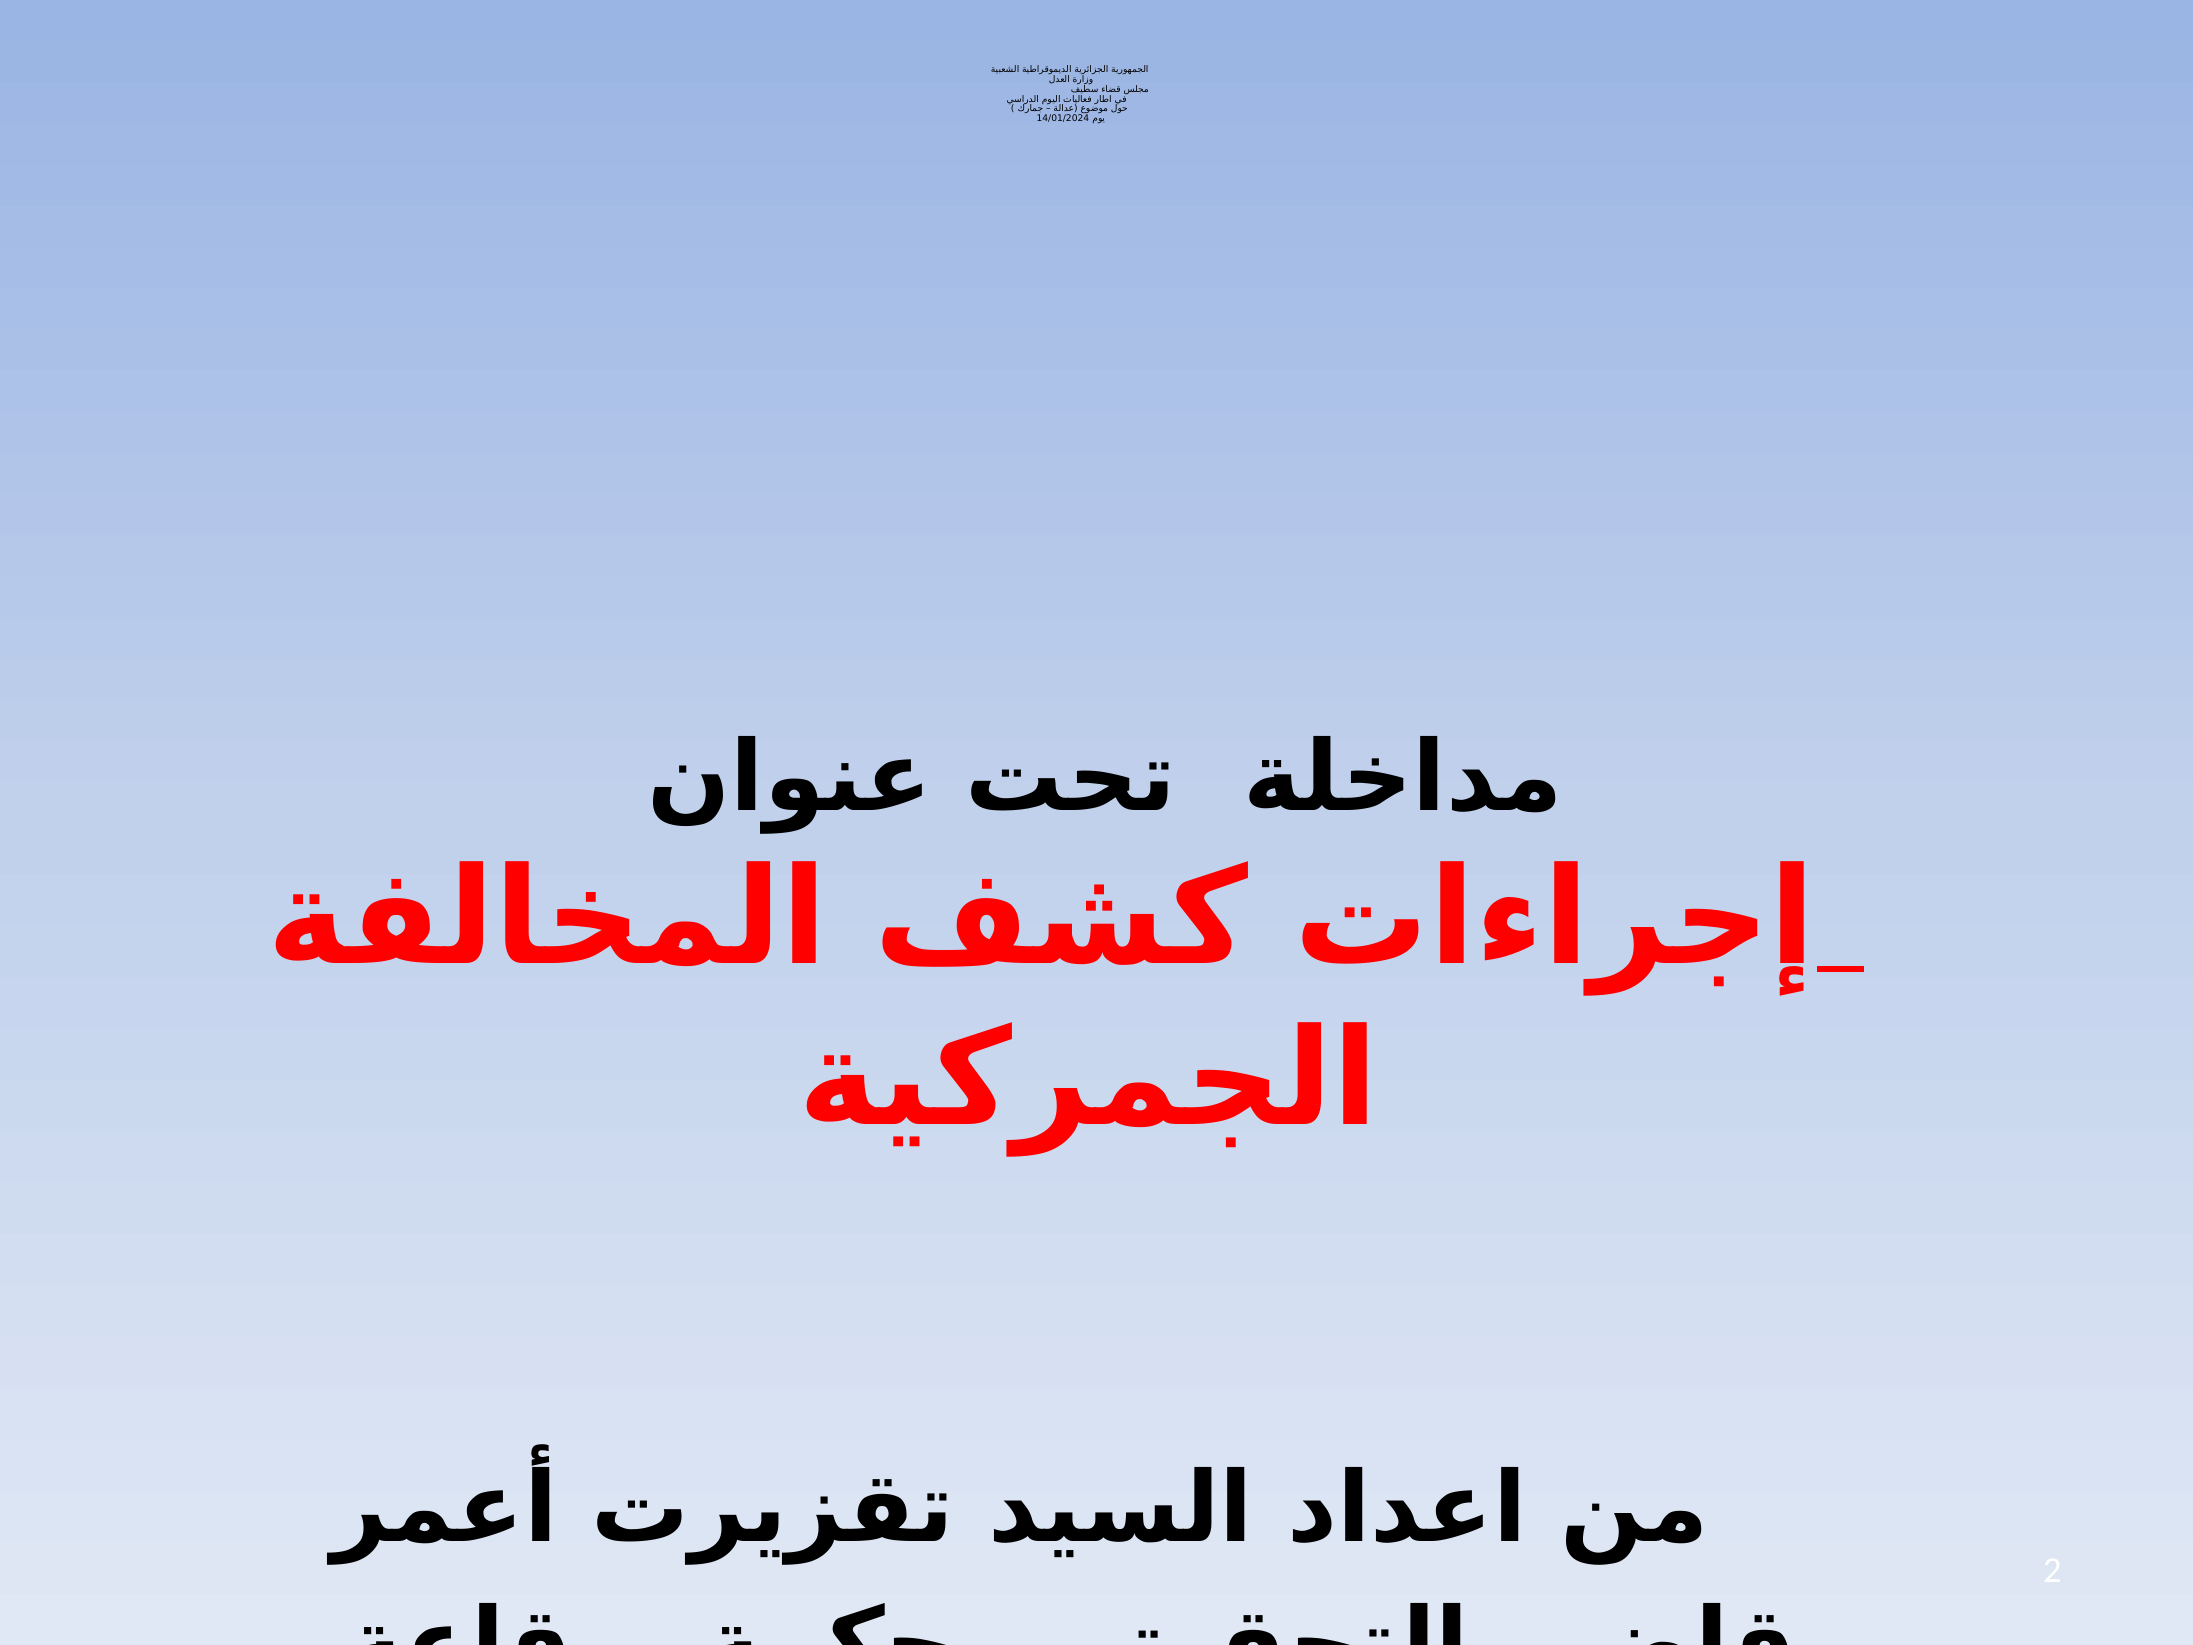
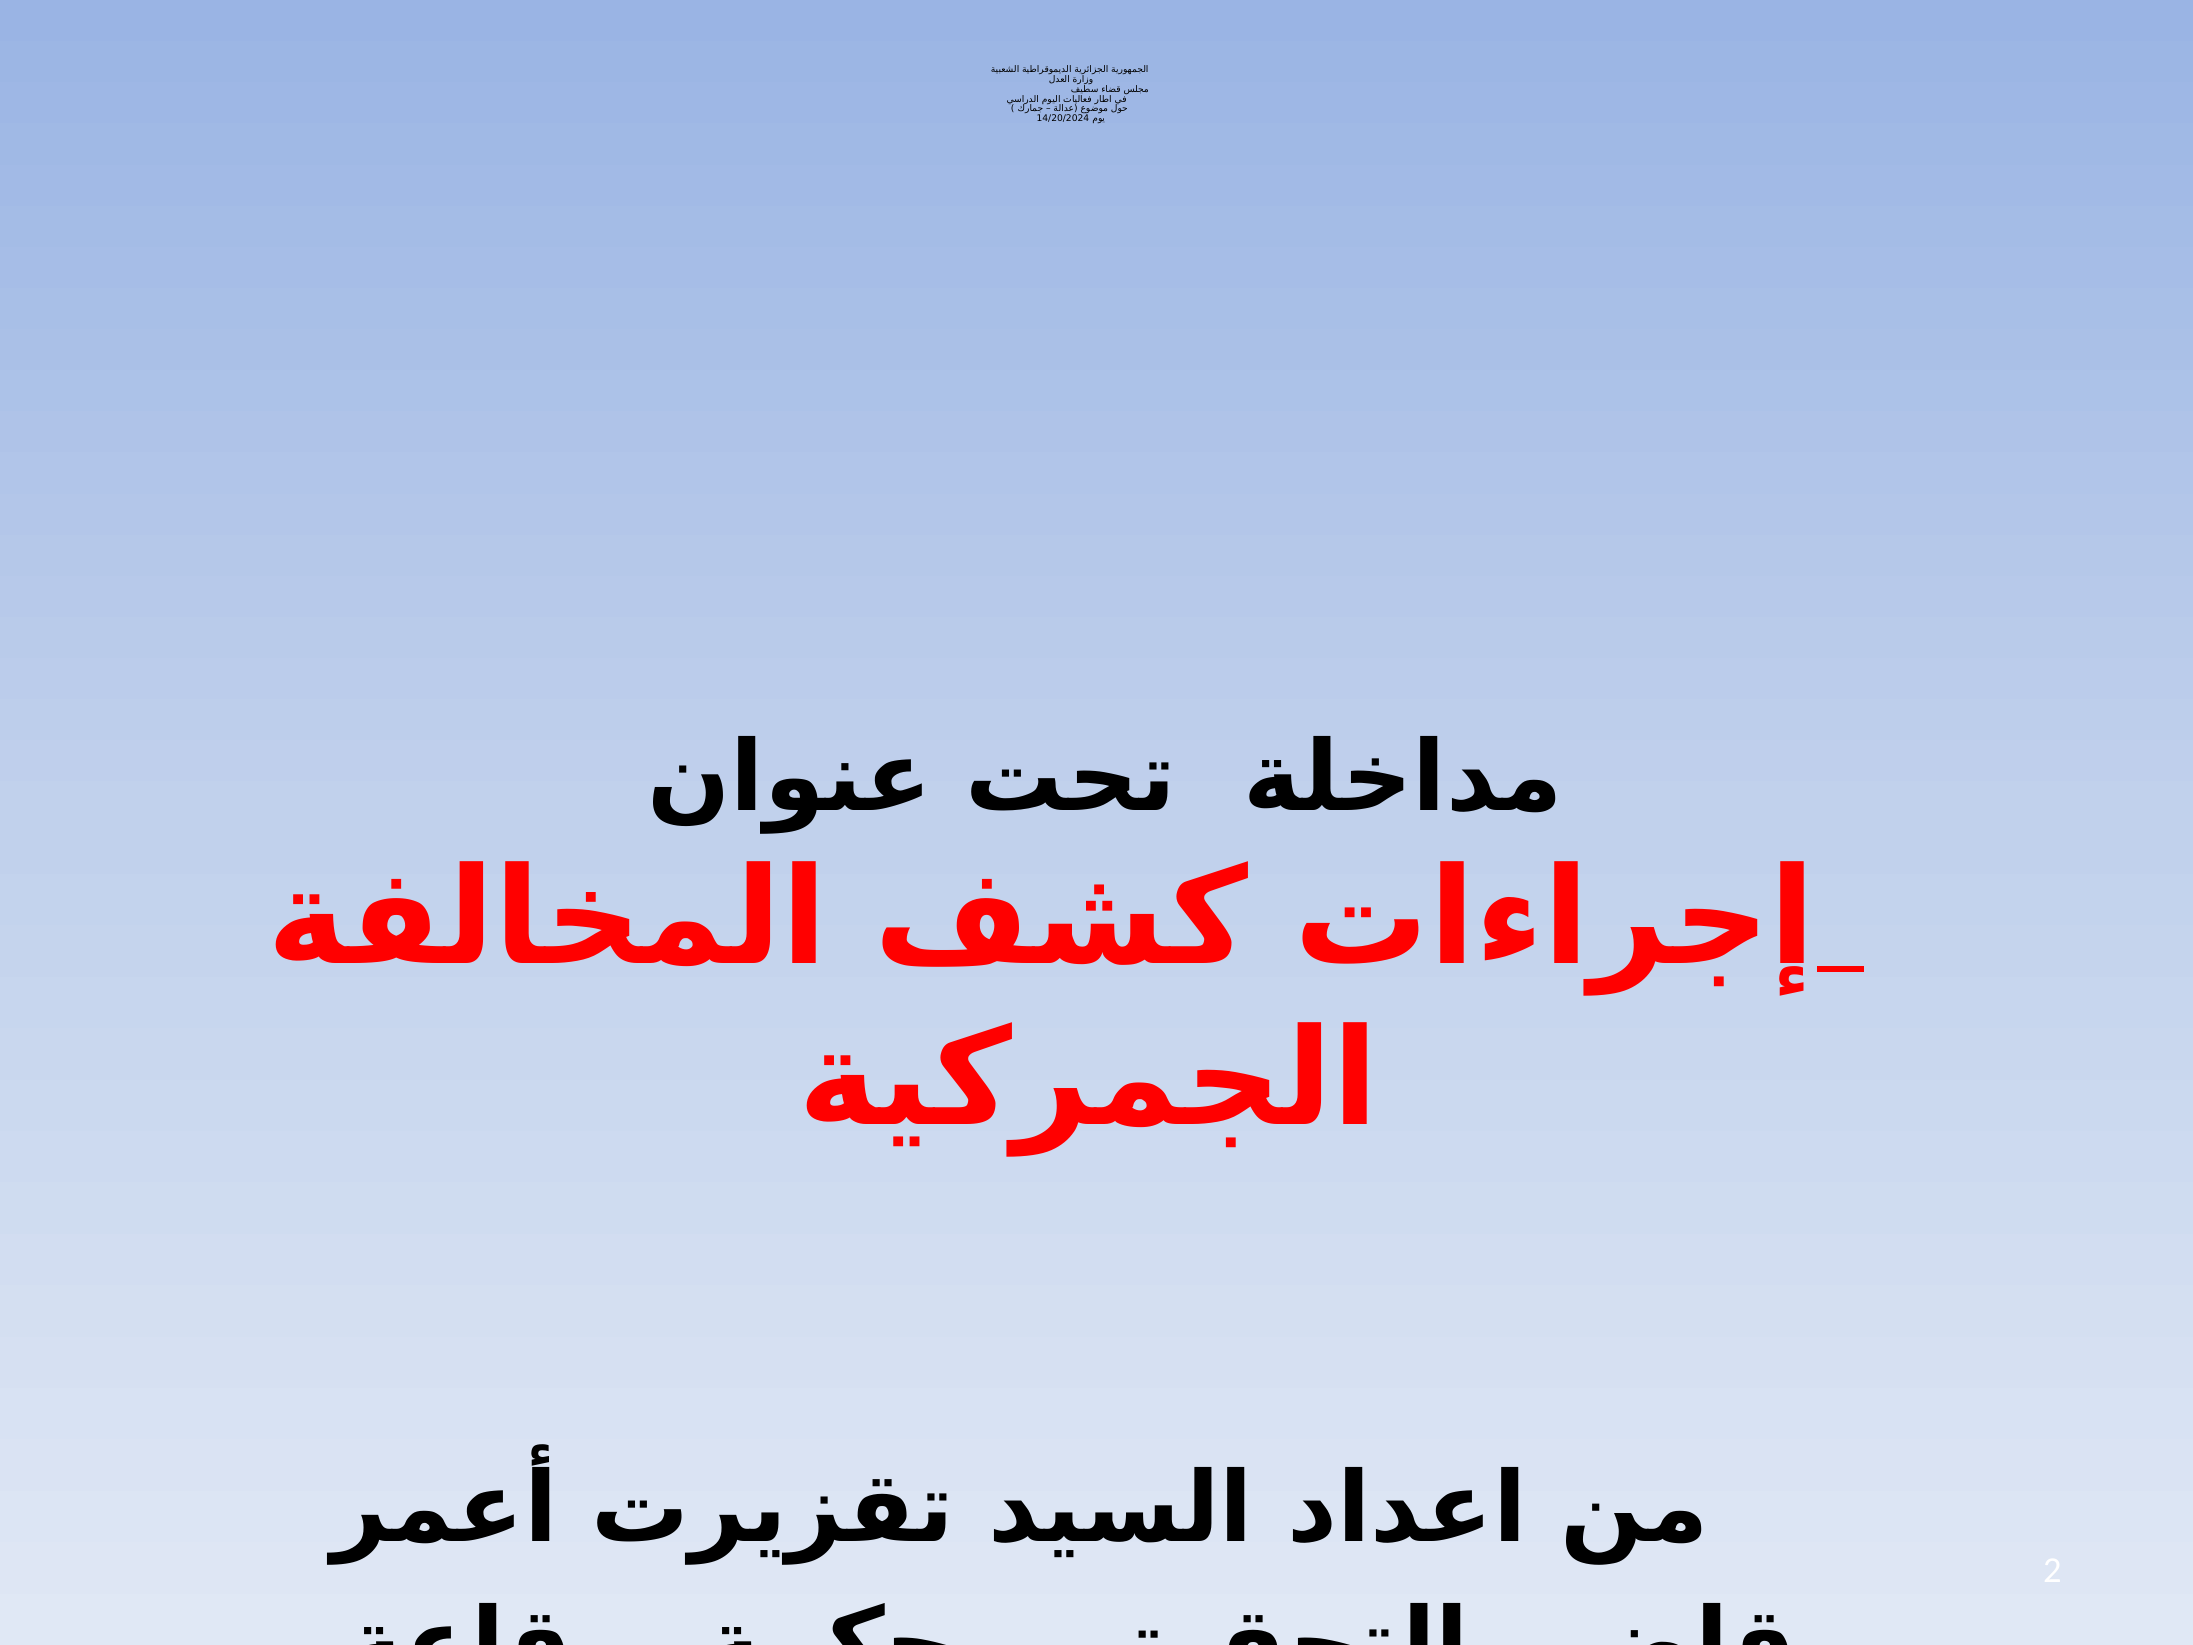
14/01/2024: 14/01/2024 -> 14/20/2024
